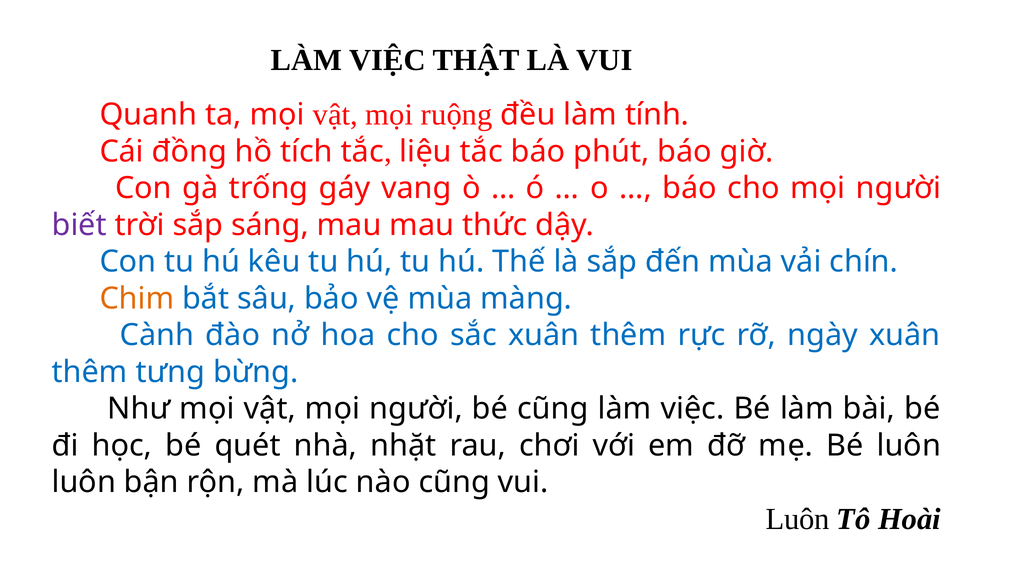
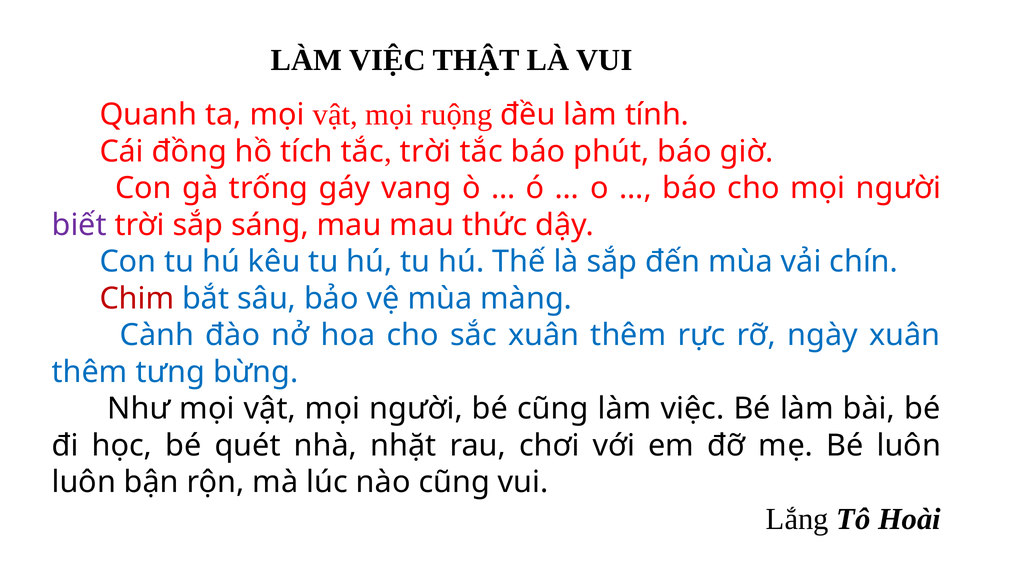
liệu at (426, 151): liệu -> trời
Chim colour: orange -> red
Luôn at (798, 519): Luôn -> Lắng
